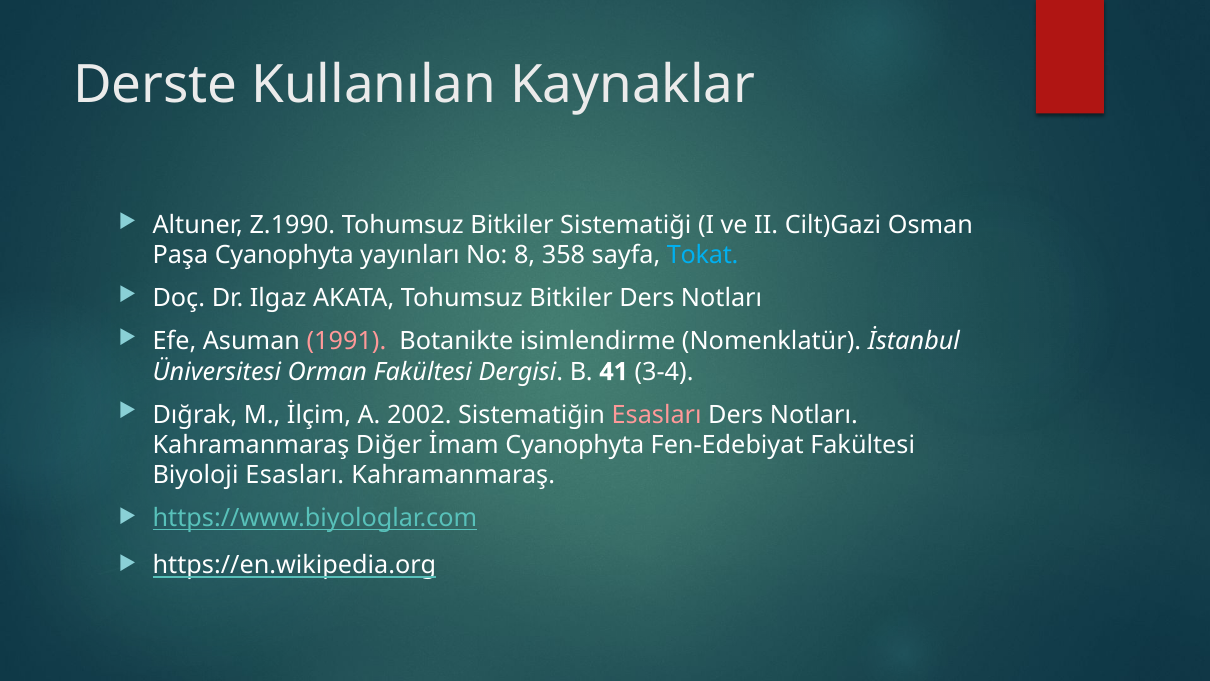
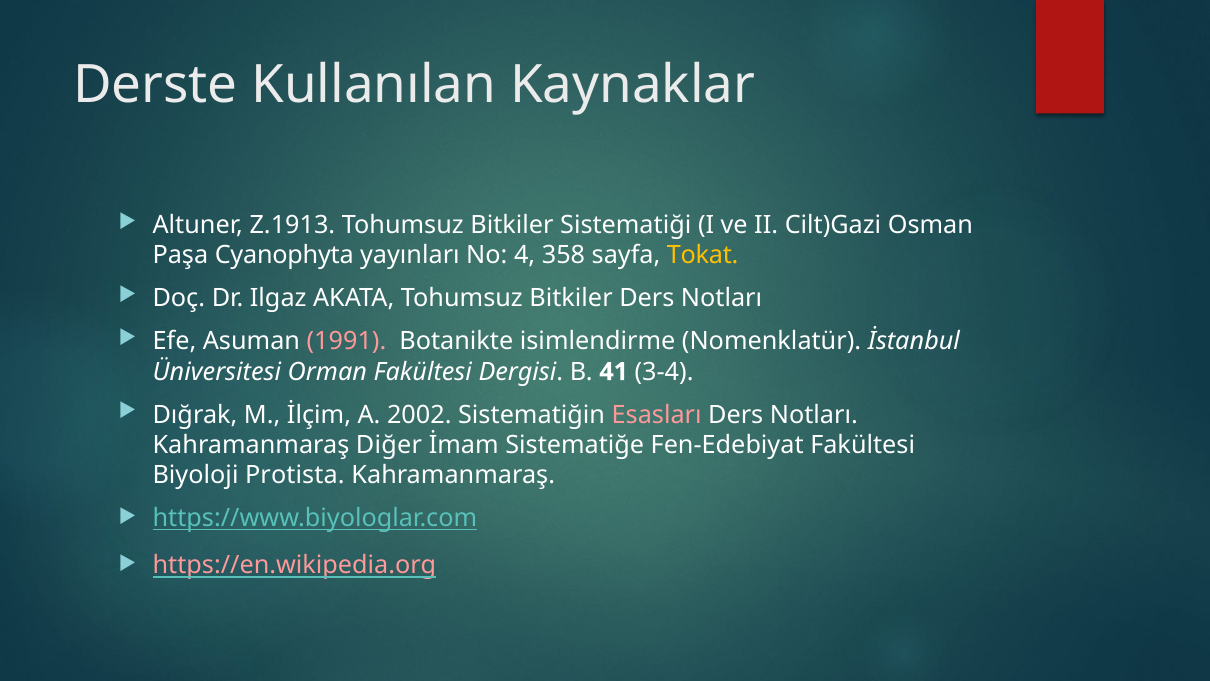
Z.1990: Z.1990 -> Z.1913
8: 8 -> 4
Tokat colour: light blue -> yellow
İmam Cyanophyta: Cyanophyta -> Sistematiğe
Biyoloji Esasları: Esasları -> Protista
https://en.wikipedia.org colour: white -> pink
